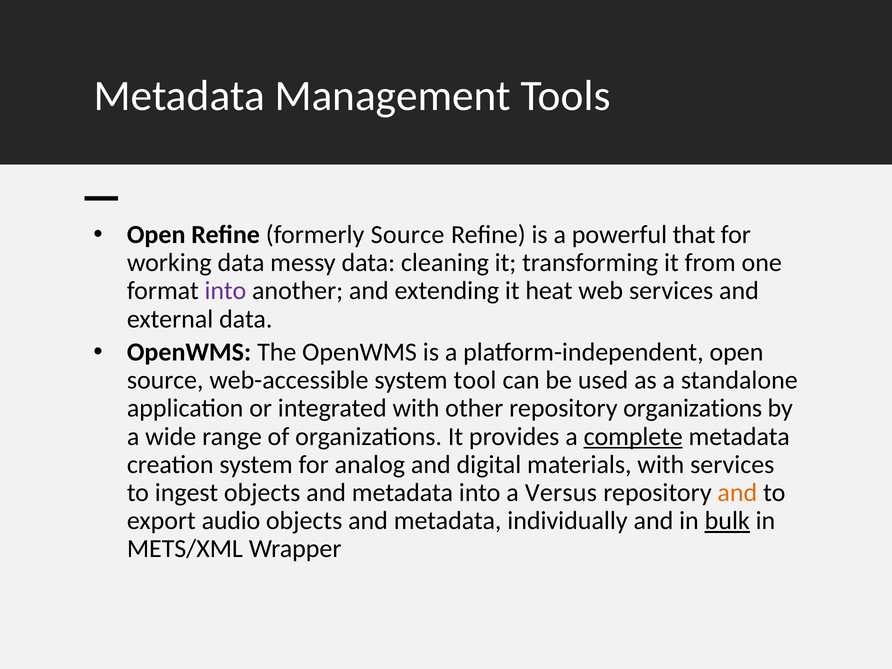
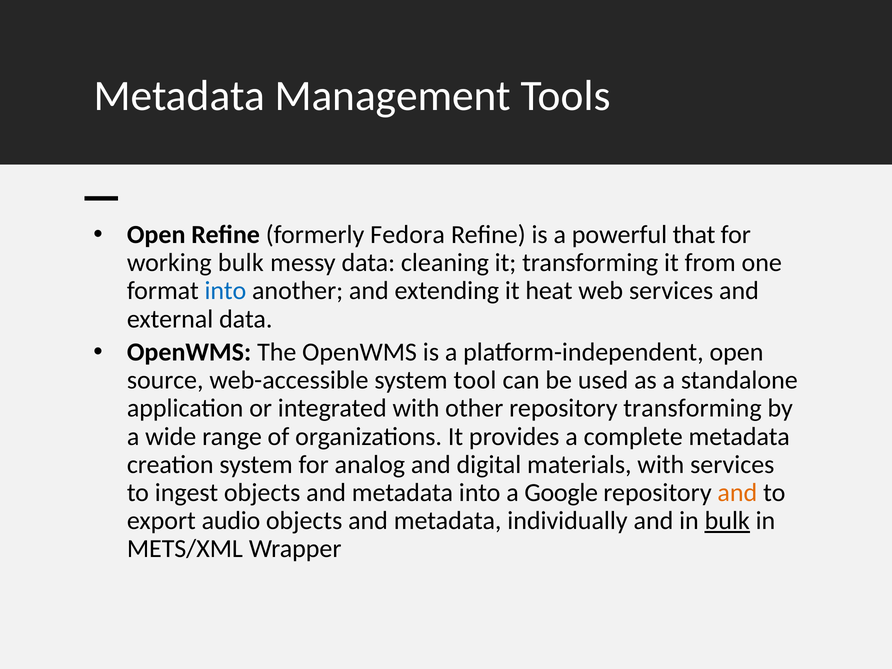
formerly Source: Source -> Fedora
working data: data -> bulk
into at (225, 291) colour: purple -> blue
repository organizations: organizations -> transforming
complete underline: present -> none
Versus: Versus -> Google
